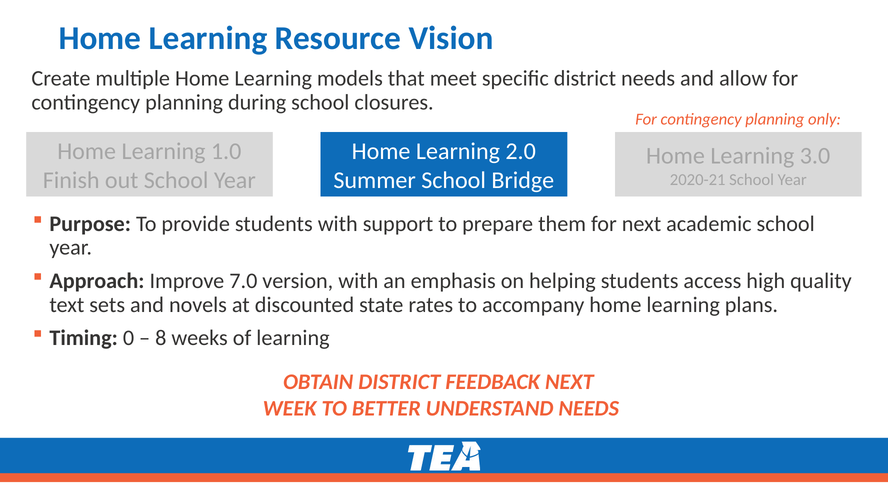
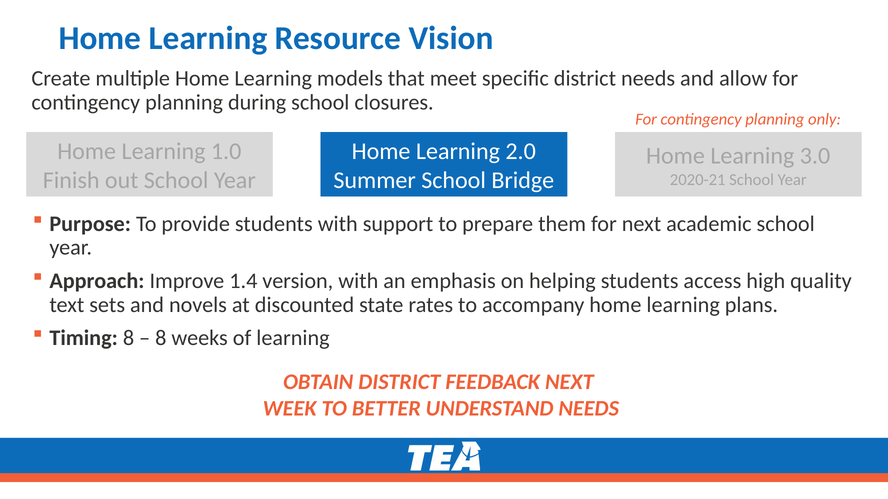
7.0: 7.0 -> 1.4
Timing 0: 0 -> 8
